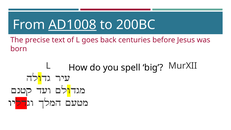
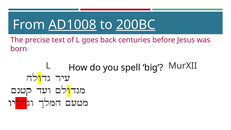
200BC underline: none -> present
